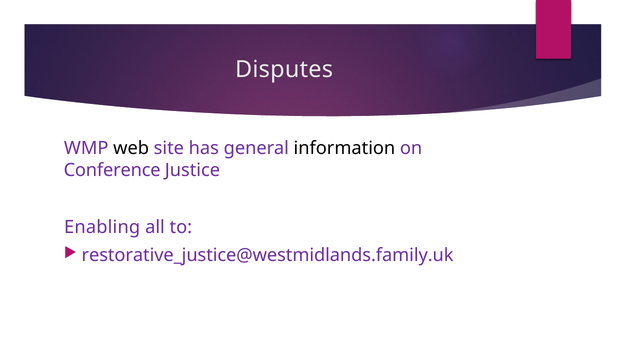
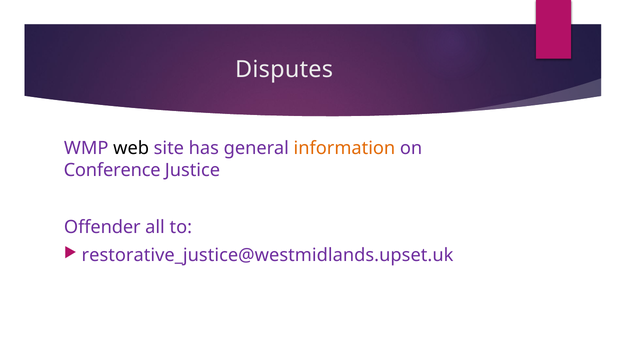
information colour: black -> orange
Enabling: Enabling -> Offender
restorative_justice@westmidlands.family.uk: restorative_justice@westmidlands.family.uk -> restorative_justice@westmidlands.upset.uk
